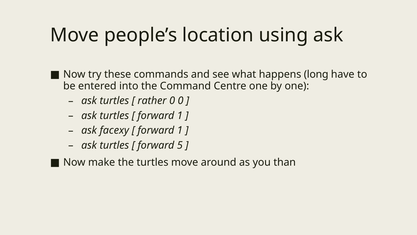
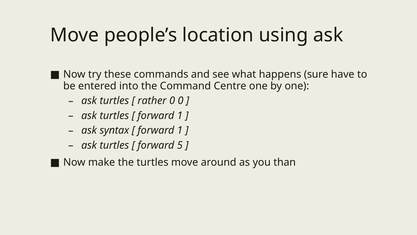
long: long -> sure
facexy: facexy -> syntax
